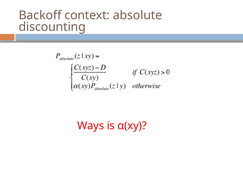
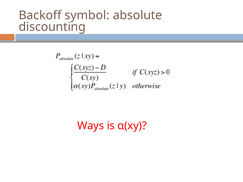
context: context -> symbol
